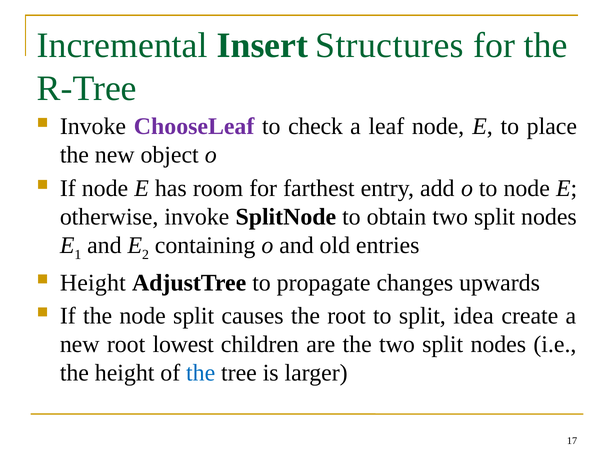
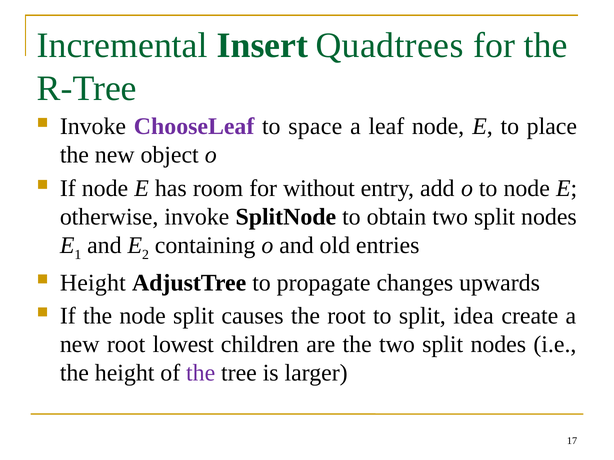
Structures: Structures -> Quadtrees
check: check -> space
farthest: farthest -> without
the at (201, 374) colour: blue -> purple
